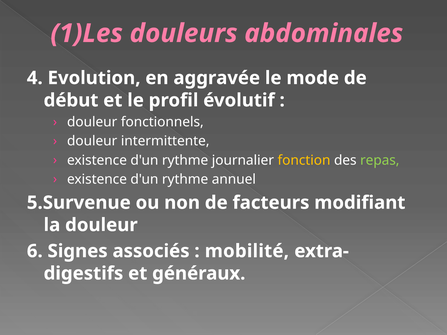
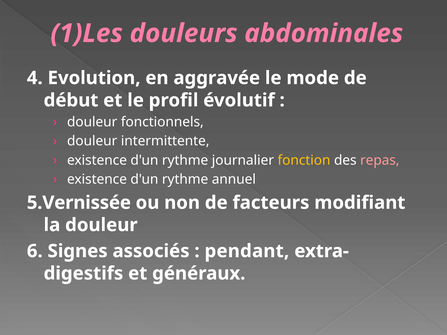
repas colour: light green -> pink
5.Survenue: 5.Survenue -> 5.Vernissée
mobilité: mobilité -> pendant
